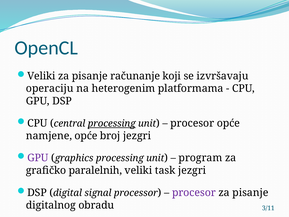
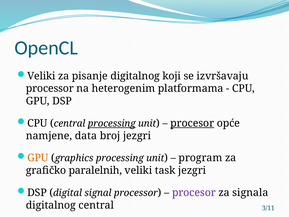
pisanje računanje: računanje -> digitalnog
operaciju at (50, 88): operaciju -> processor
procesor at (192, 123) underline: none -> present
namjene opće: opće -> data
GPU at (38, 158) colour: purple -> orange
pisanje at (250, 192): pisanje -> signala
digitalnog obradu: obradu -> central
